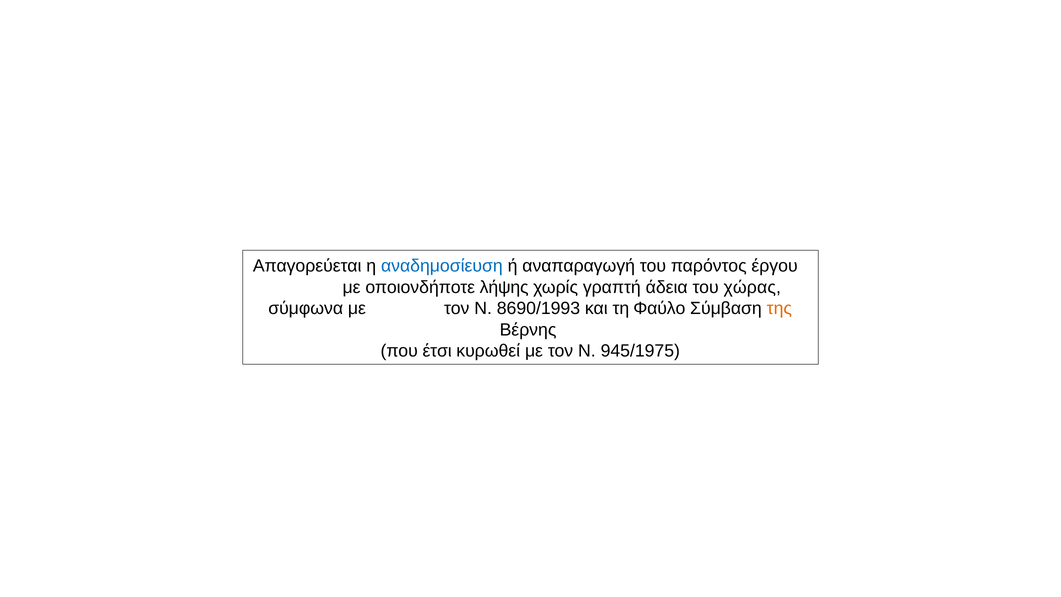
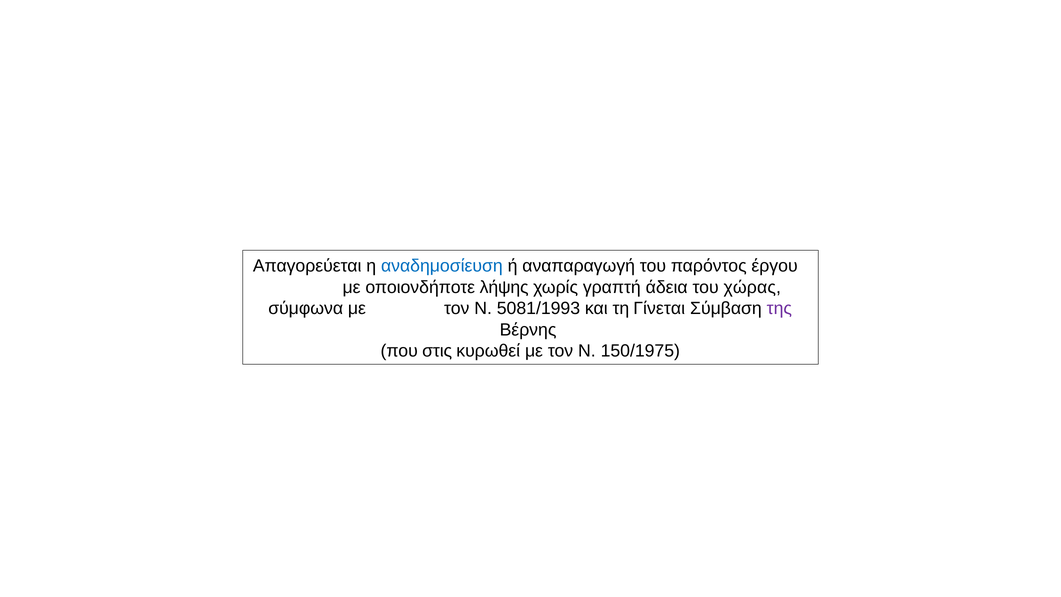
8690/1993: 8690/1993 -> 5081/1993
Φαύλο: Φαύλο -> Γίνεται
της colour: orange -> purple
έτσι: έτσι -> στις
945/1975: 945/1975 -> 150/1975
